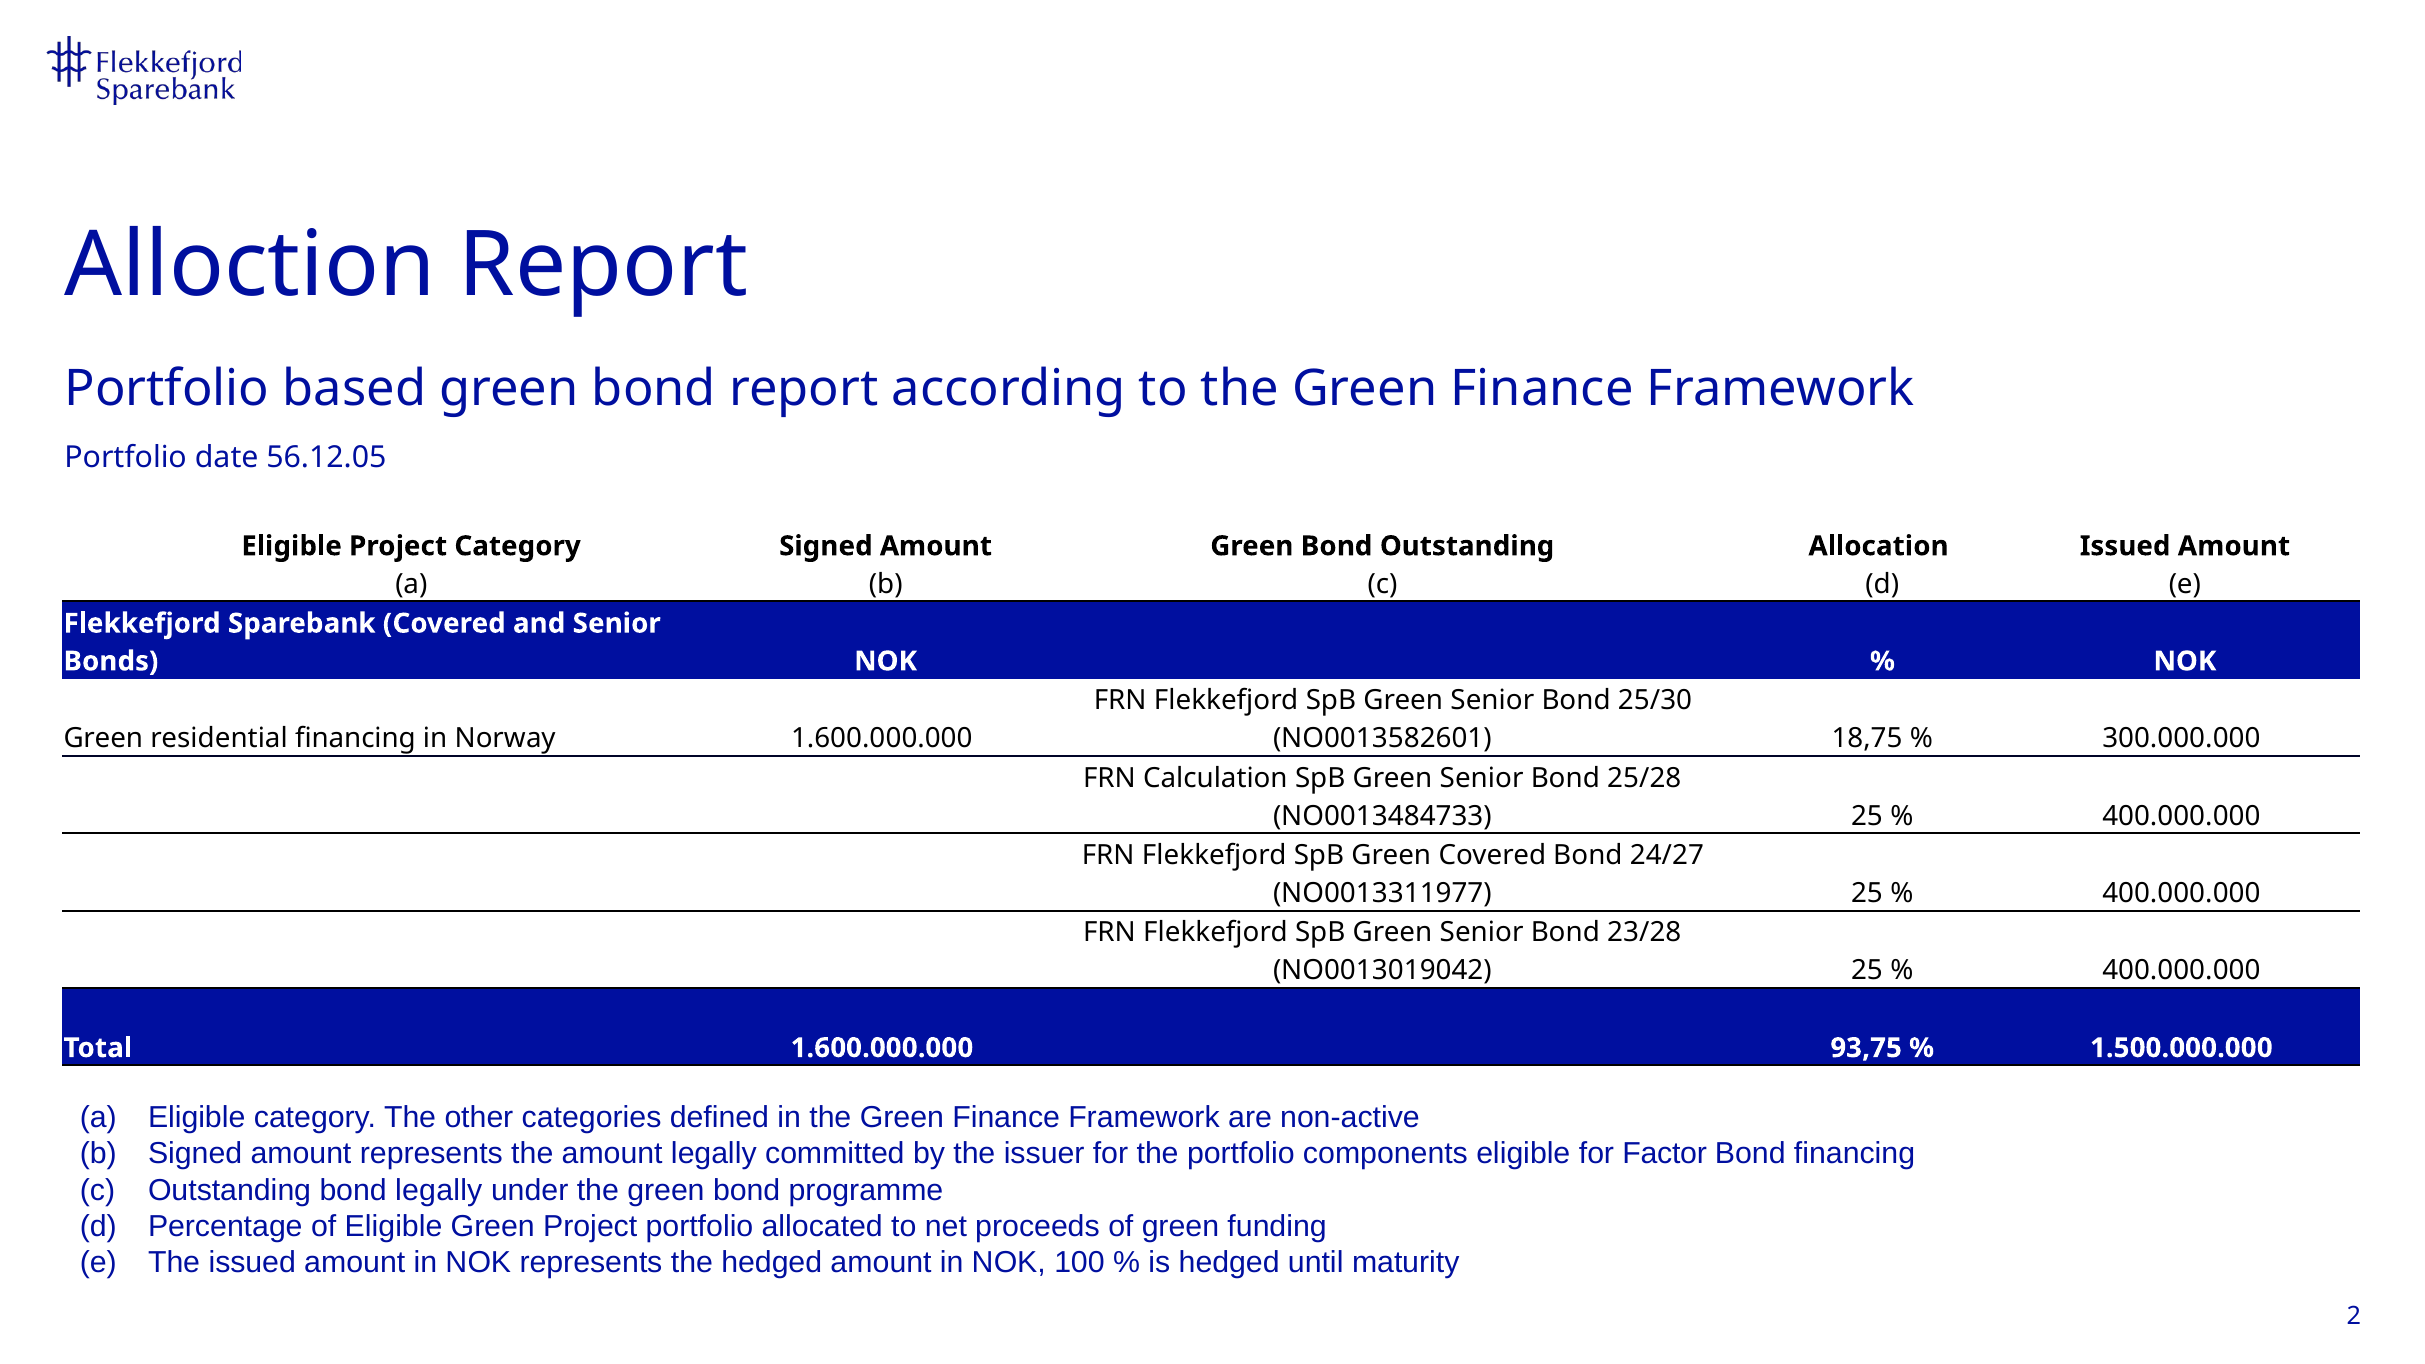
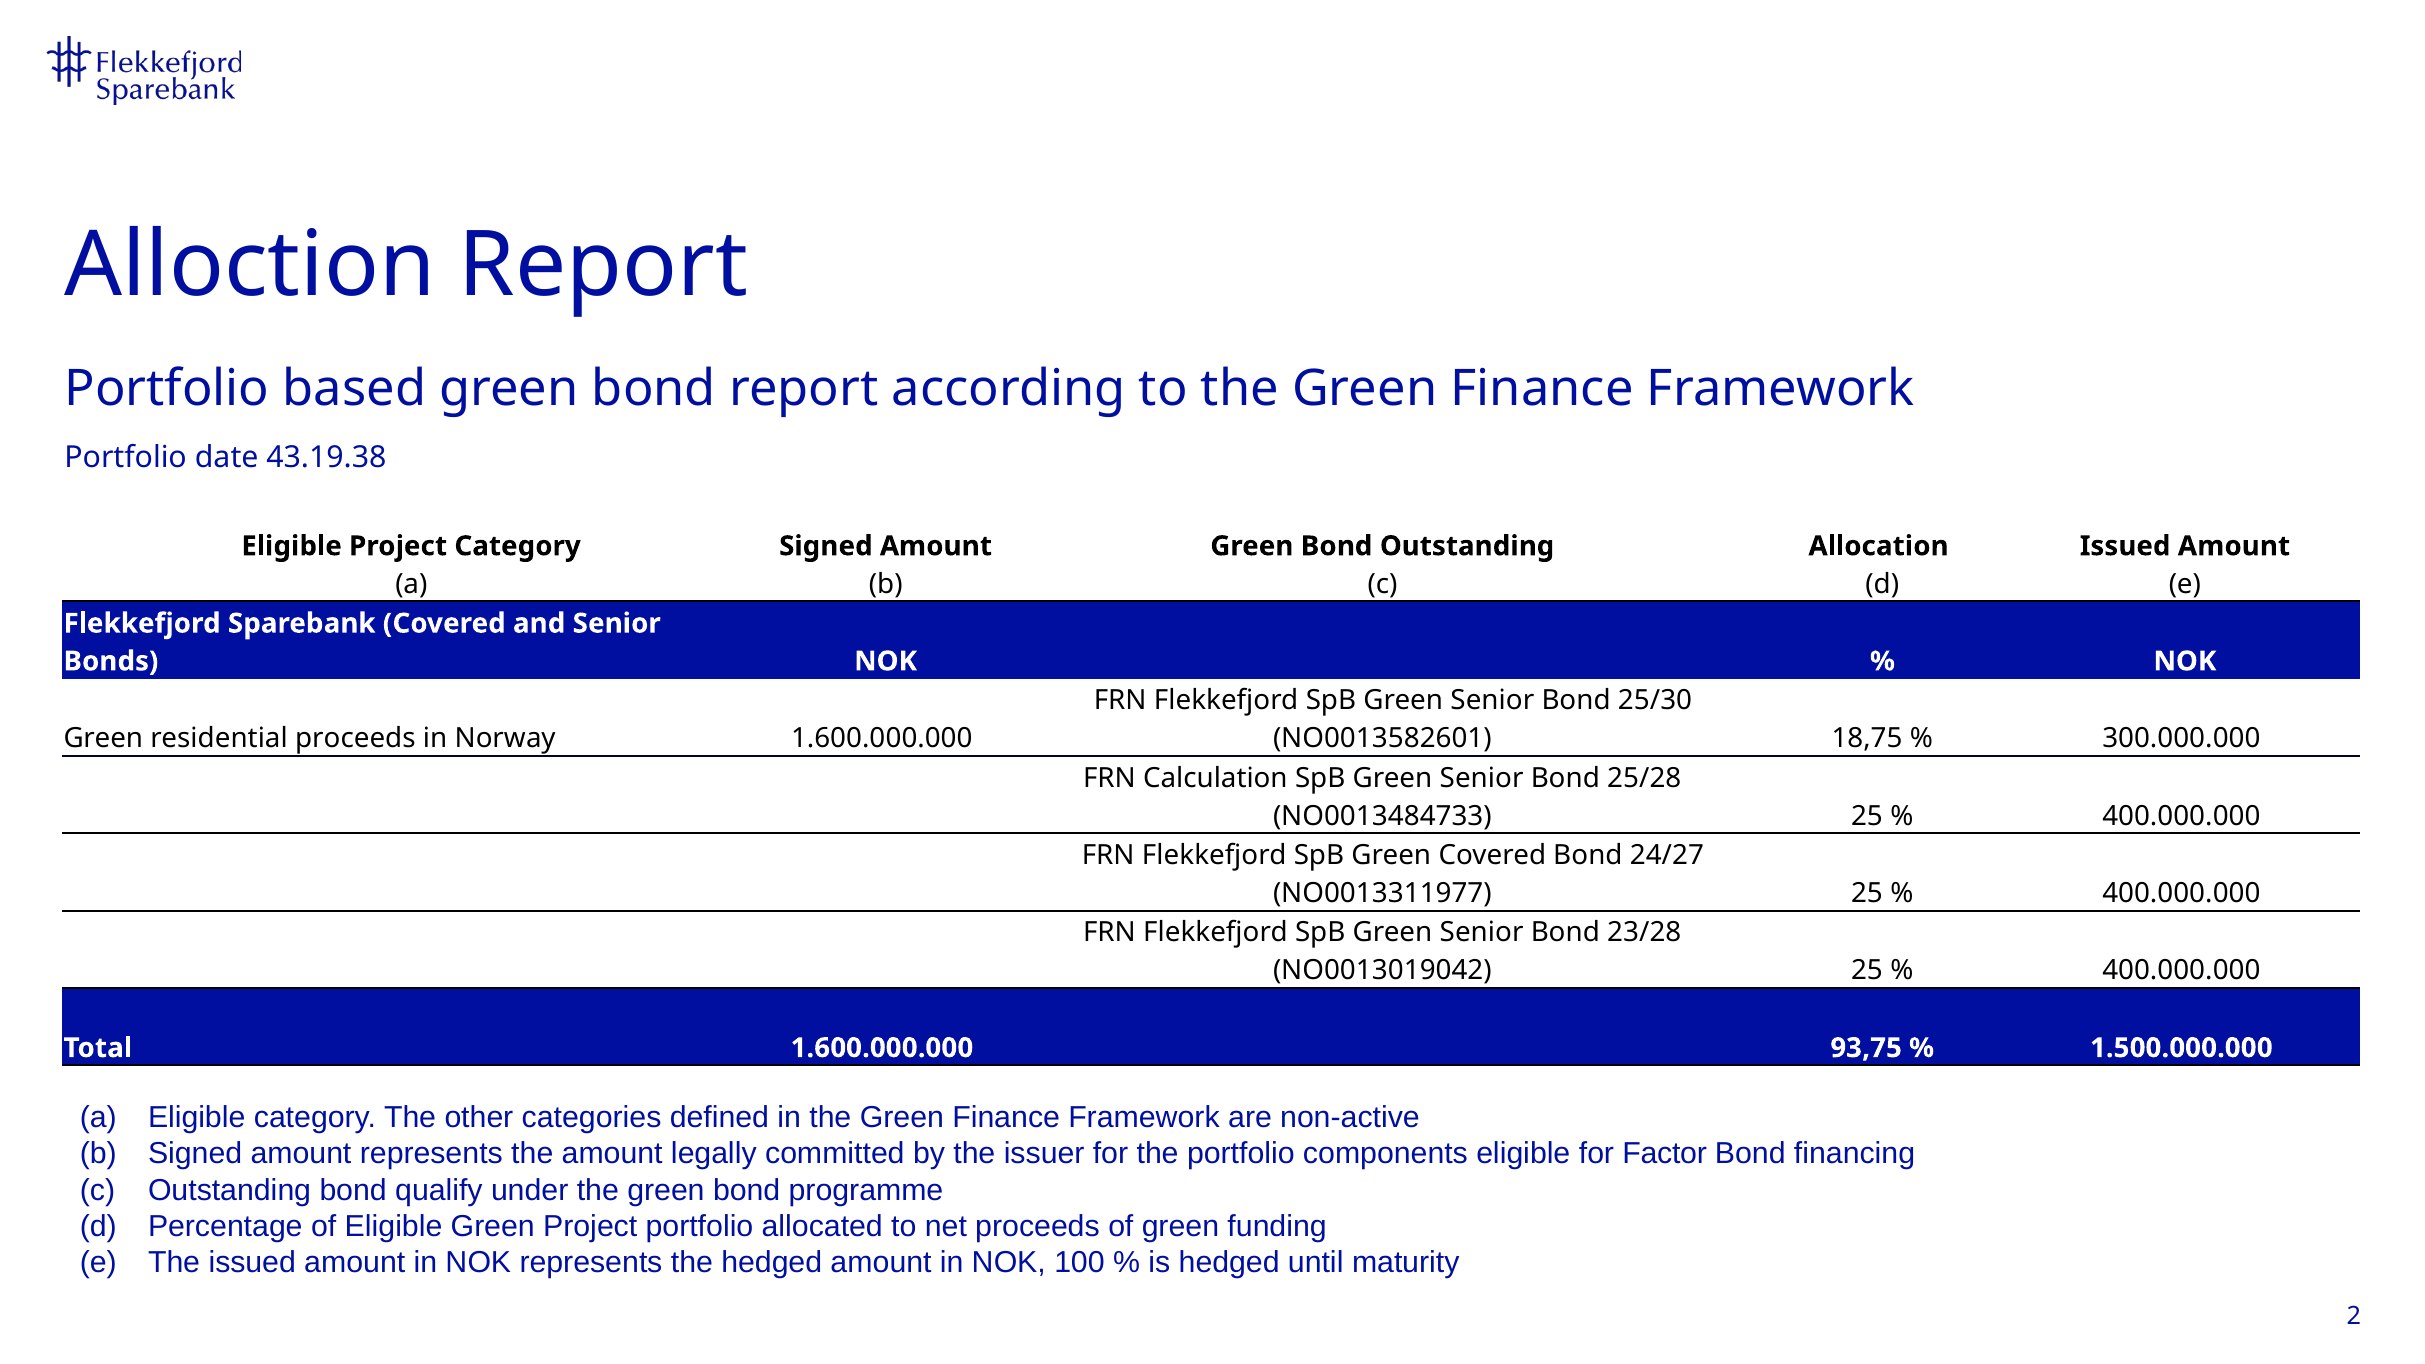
56.12.05: 56.12.05 -> 43.19.38
residential financing: financing -> proceeds
bond legally: legally -> qualify
